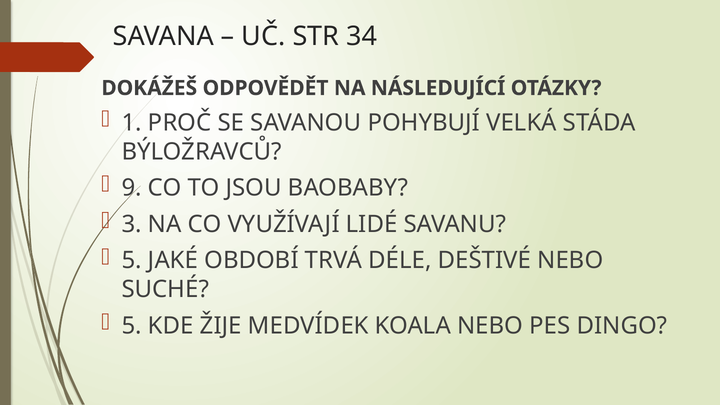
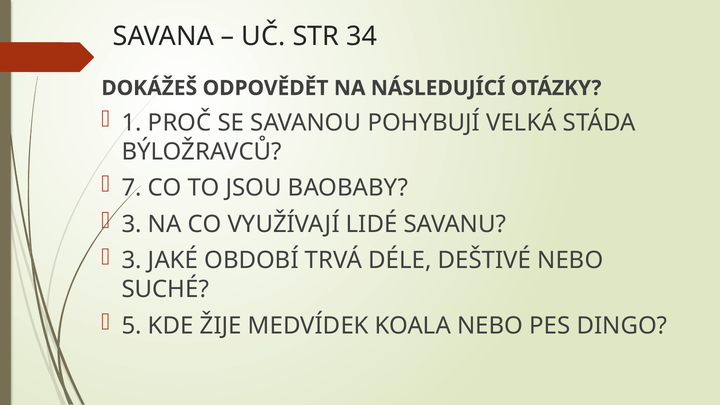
9: 9 -> 7
5 at (132, 261): 5 -> 3
